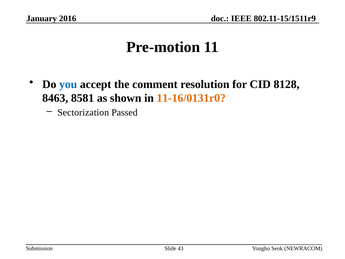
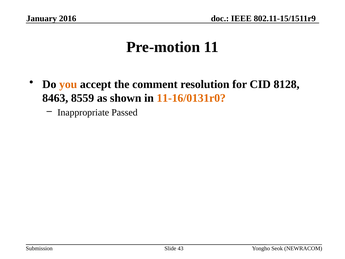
you colour: blue -> orange
8581: 8581 -> 8559
Sectorization: Sectorization -> Inappropriate
